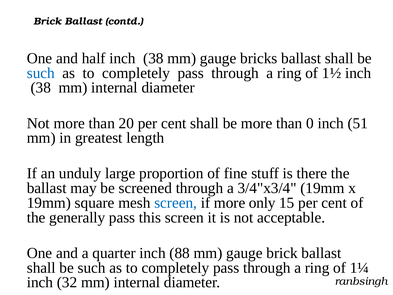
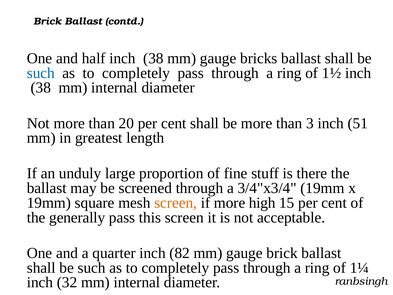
0: 0 -> 3
screen at (176, 203) colour: blue -> orange
only: only -> high
88: 88 -> 82
